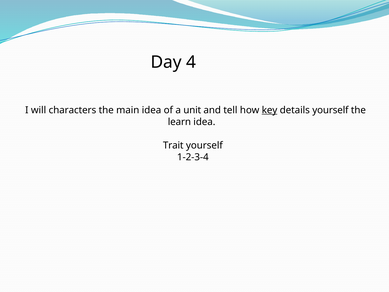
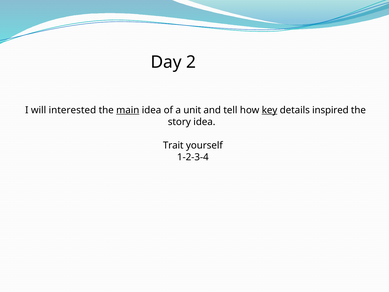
4: 4 -> 2
characters: characters -> interested
main underline: none -> present
details yourself: yourself -> inspired
learn: learn -> story
